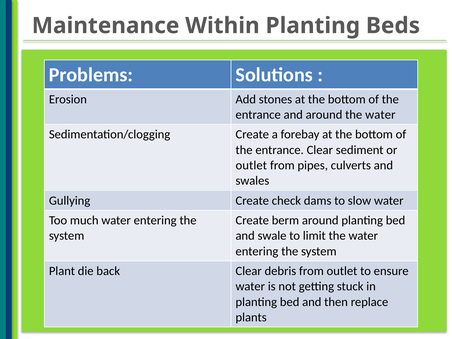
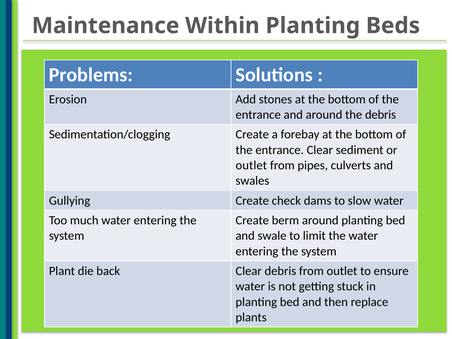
around the water: water -> debris
